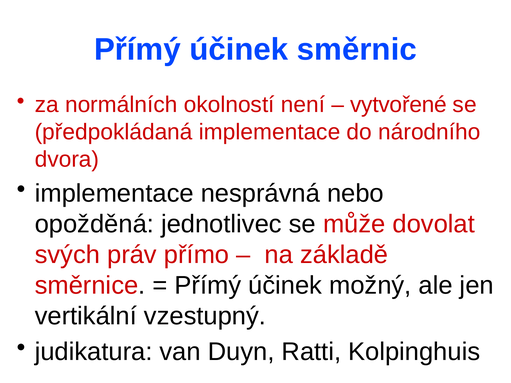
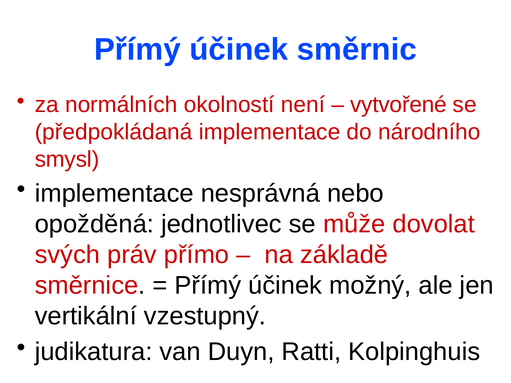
dvora: dvora -> smysl
